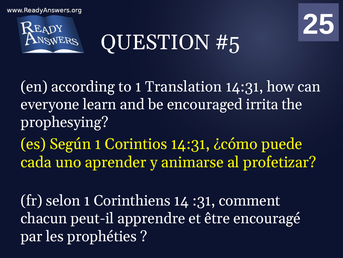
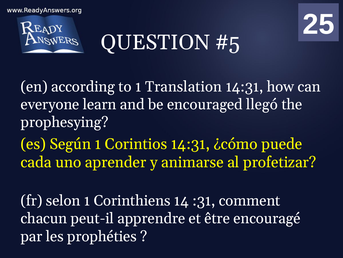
irrita: irrita -> llegó
